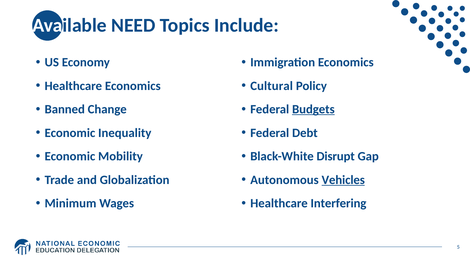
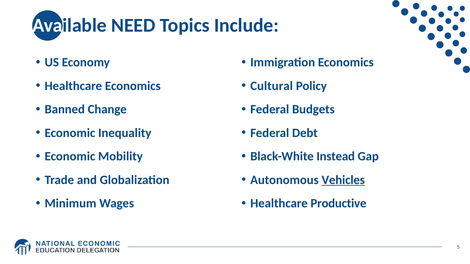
Budgets underline: present -> none
Disrupt: Disrupt -> Instead
Interfering: Interfering -> Productive
